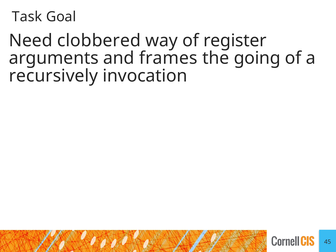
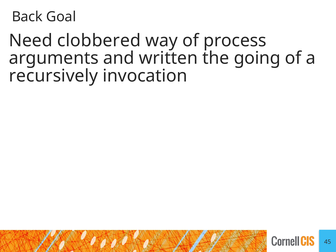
Task: Task -> Back
register: register -> process
frames: frames -> written
